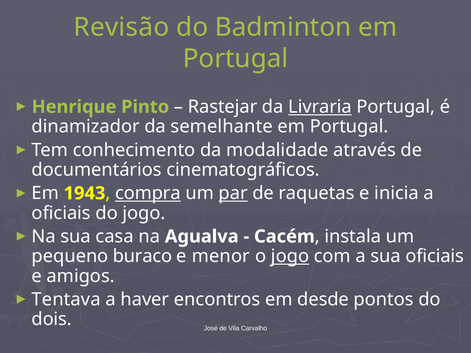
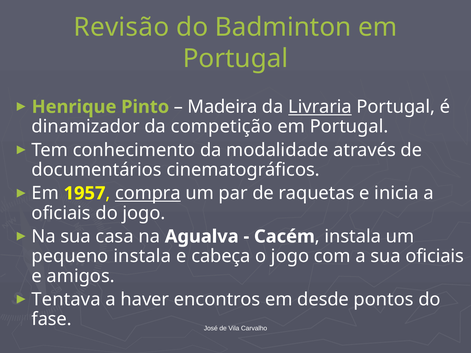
Rastejar: Rastejar -> Madeira
semelhante: semelhante -> competição
1943: 1943 -> 1957
par underline: present -> none
pequeno buraco: buraco -> instala
menor: menor -> cabeça
jogo at (290, 256) underline: present -> none
dois: dois -> fase
